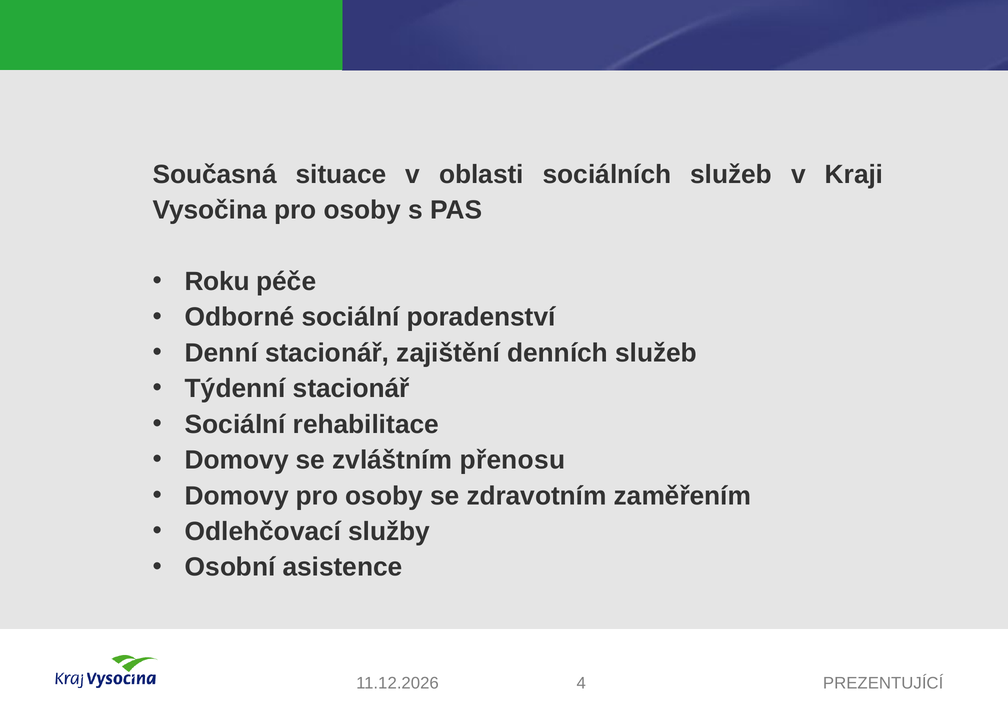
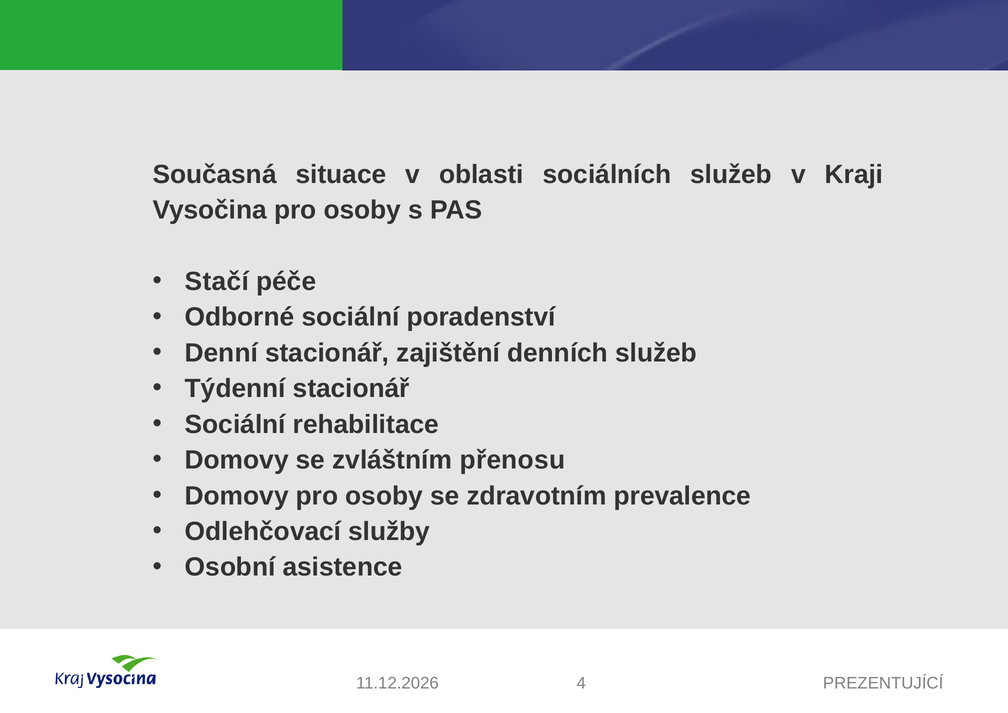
Roku: Roku -> Stačí
zaměřením: zaměřením -> prevalence
